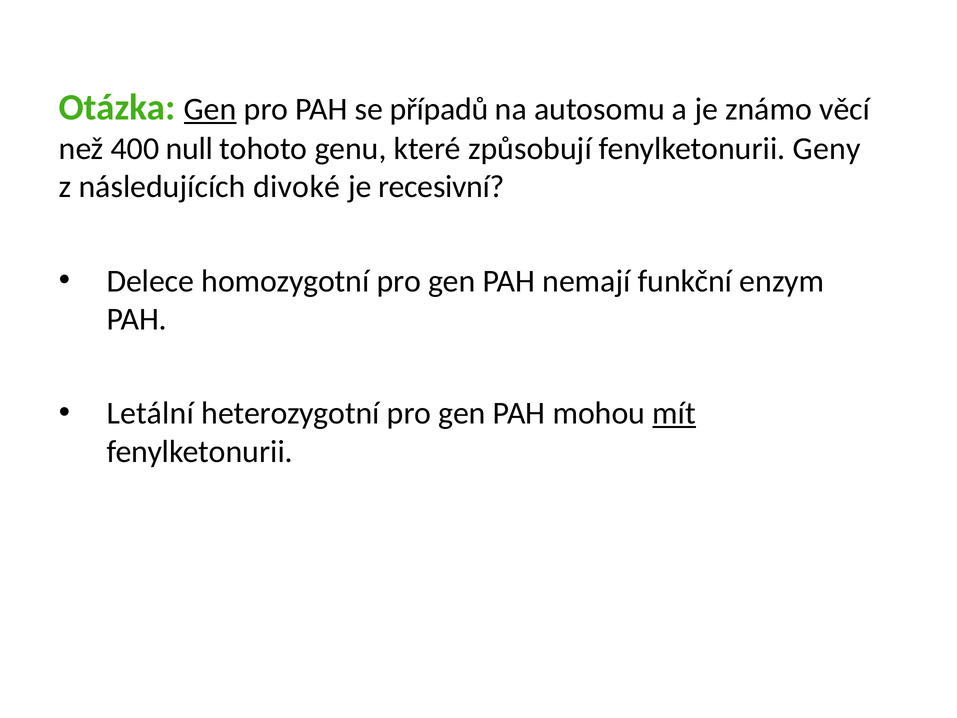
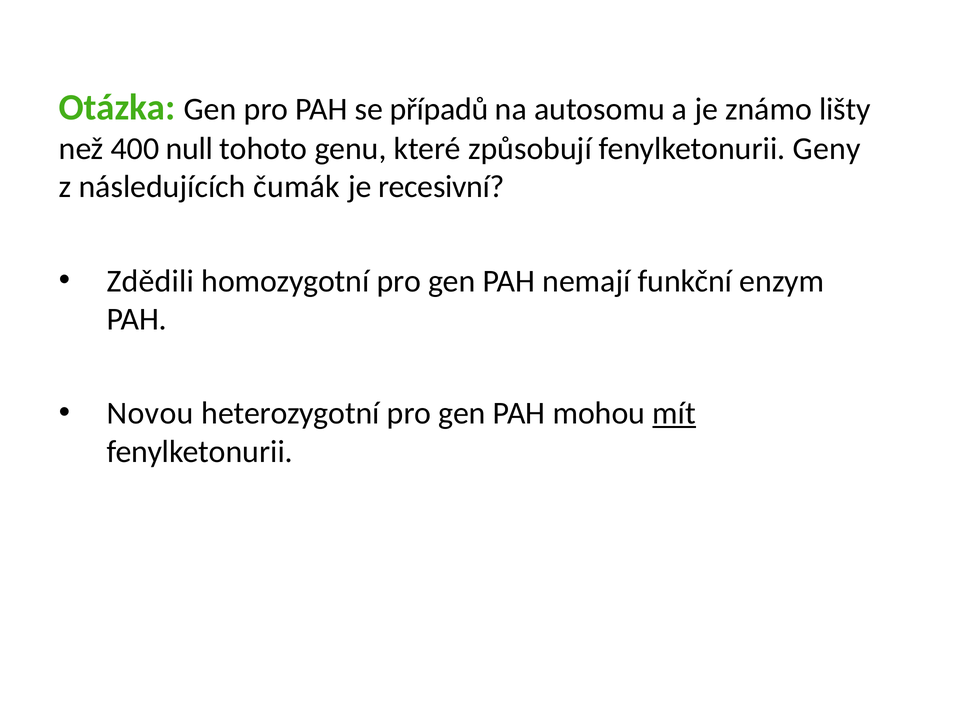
Gen at (210, 109) underline: present -> none
věcí: věcí -> lišty
divoké: divoké -> čumák
Delece: Delece -> Zdědili
Letální: Letální -> Novou
